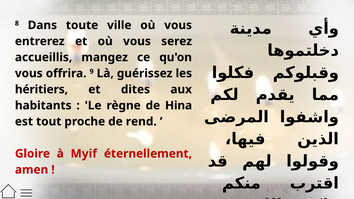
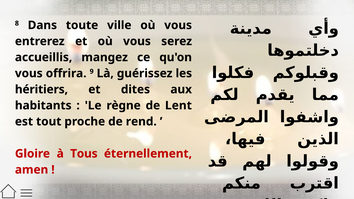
Hina: Hina -> Lent
Myif: Myif -> Tous
